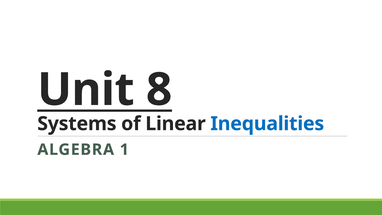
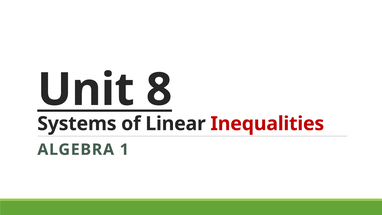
Inequalities colour: blue -> red
